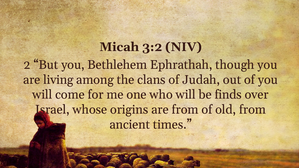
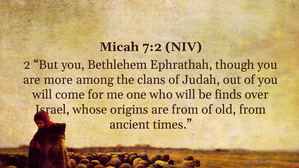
3:2: 3:2 -> 7:2
living: living -> more
